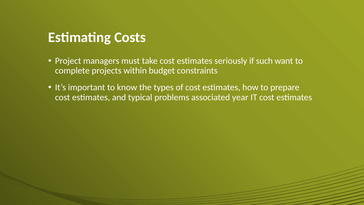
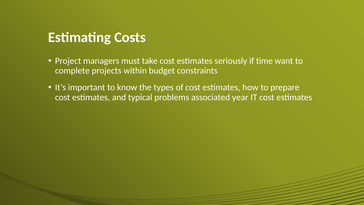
such: such -> time
